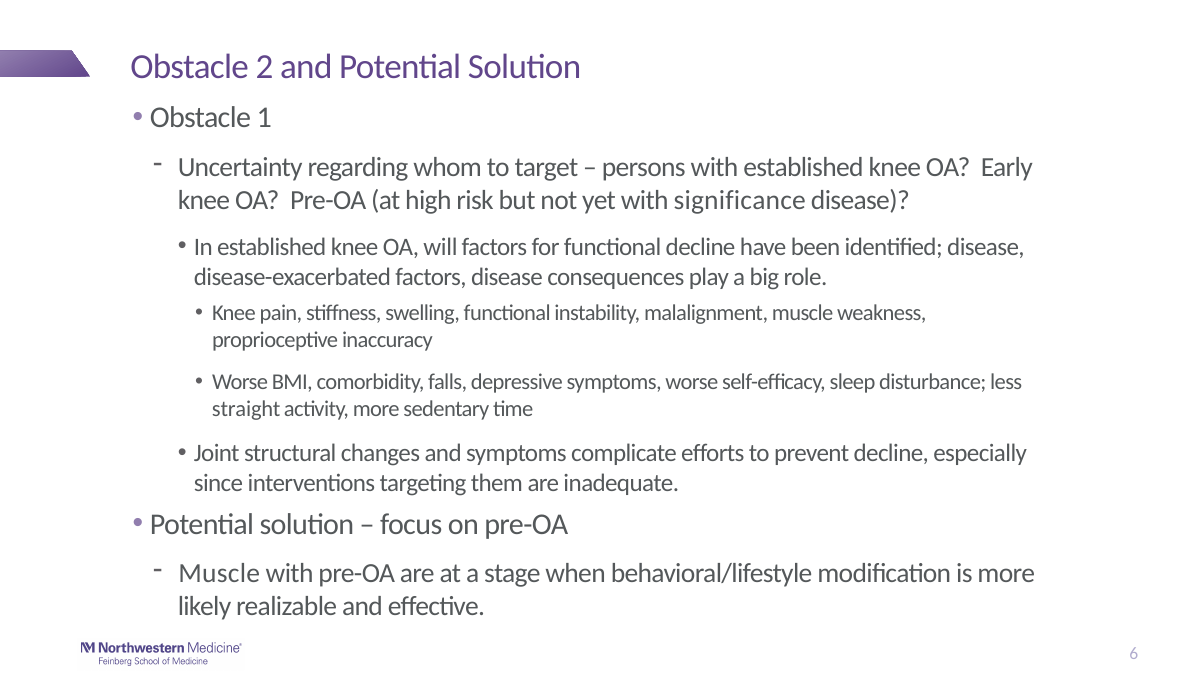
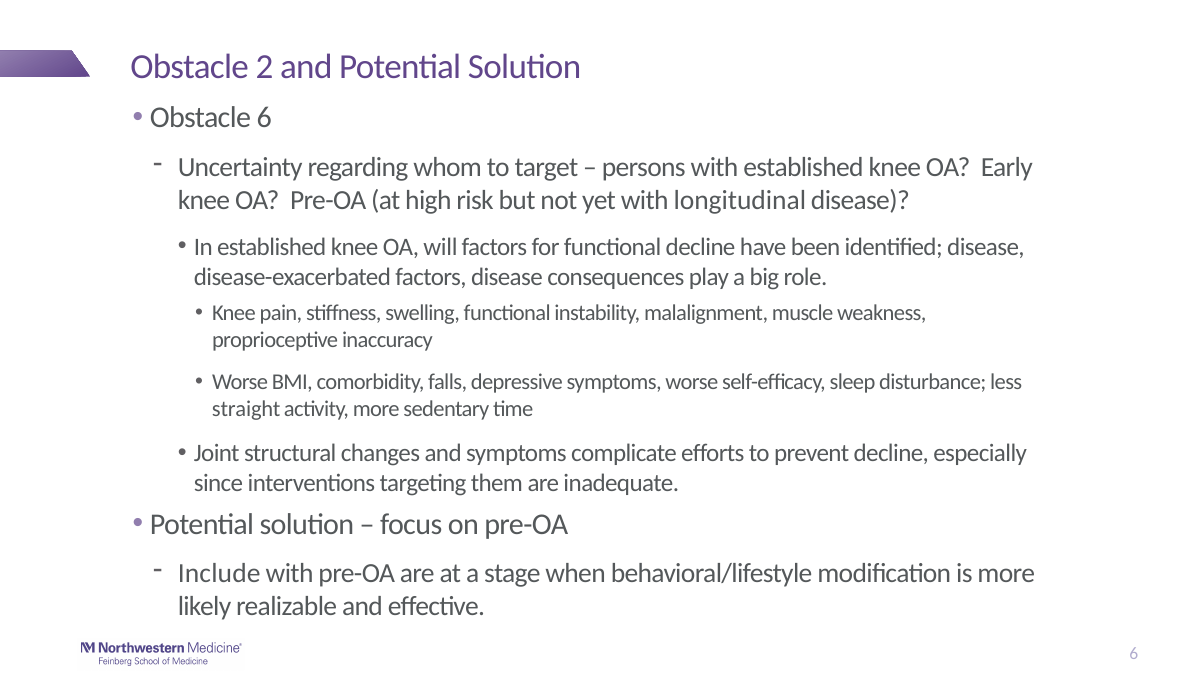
Obstacle 1: 1 -> 6
significance: significance -> longitudinal
Muscle at (219, 574): Muscle -> Include
